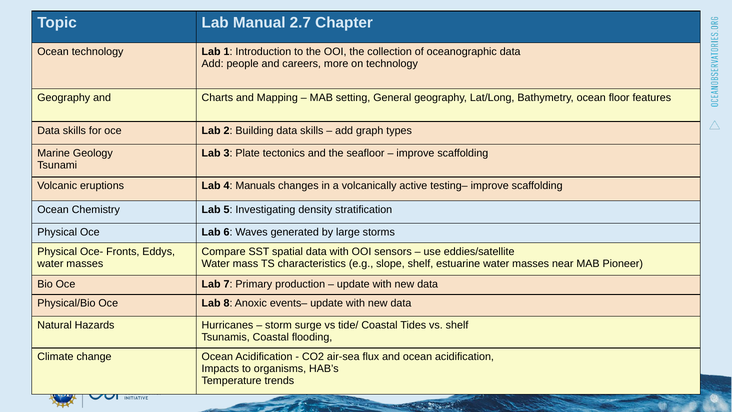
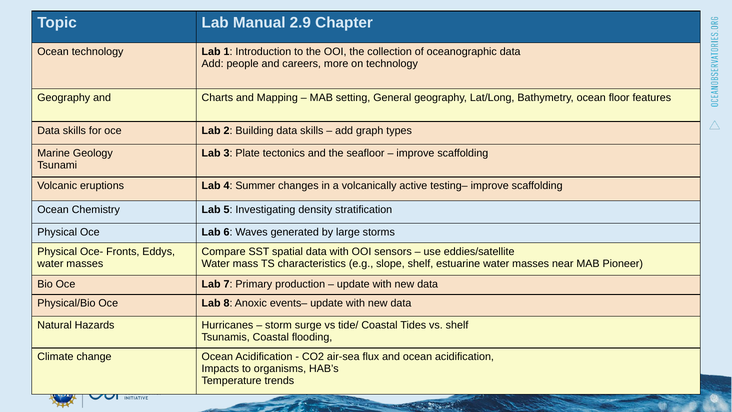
2.7: 2.7 -> 2.9
Manuals: Manuals -> Summer
